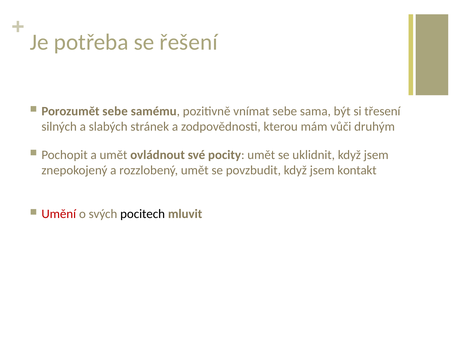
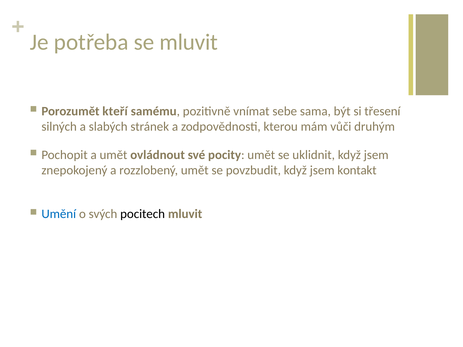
se řešení: řešení -> mluvit
Porozumět sebe: sebe -> kteří
Umění colour: red -> blue
